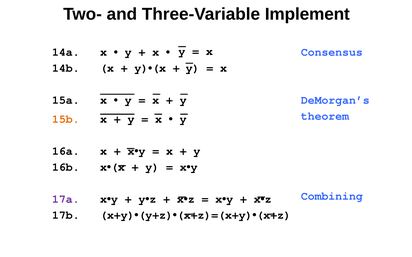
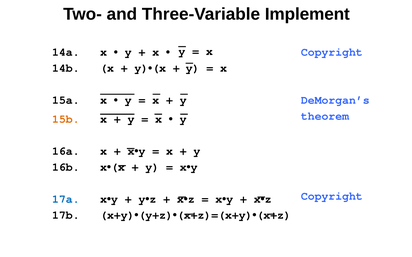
Consensus at (332, 52): Consensus -> Copyright
Combining at (332, 196): Combining -> Copyright
17a colour: purple -> blue
